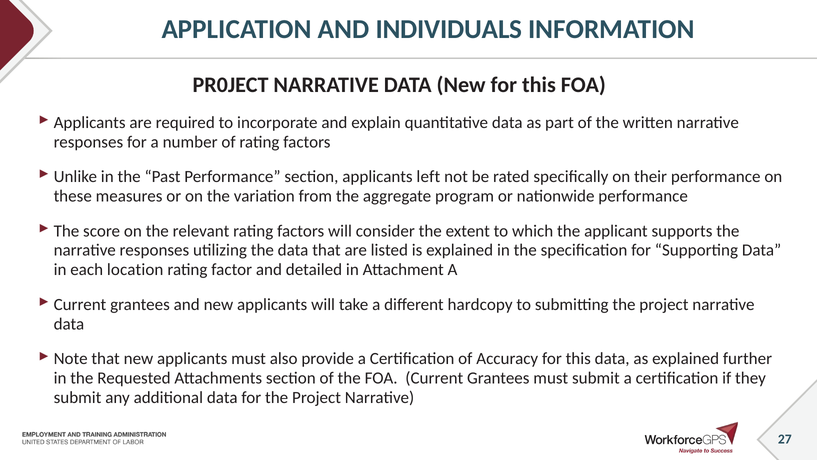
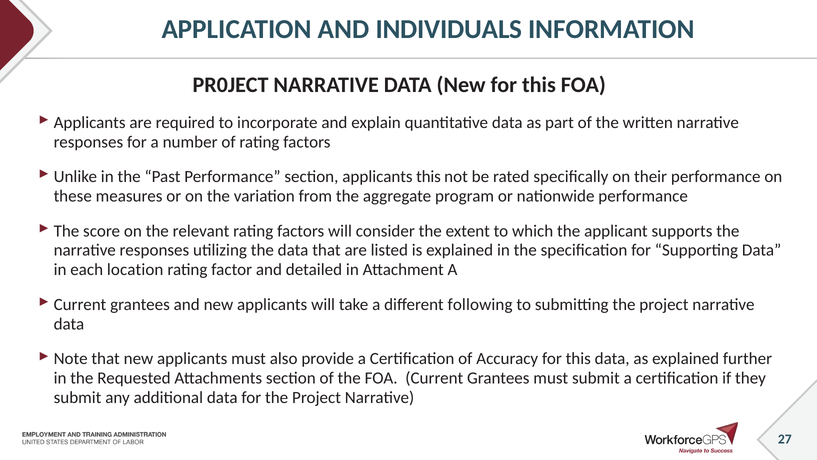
applicants left: left -> this
hardcopy: hardcopy -> following
